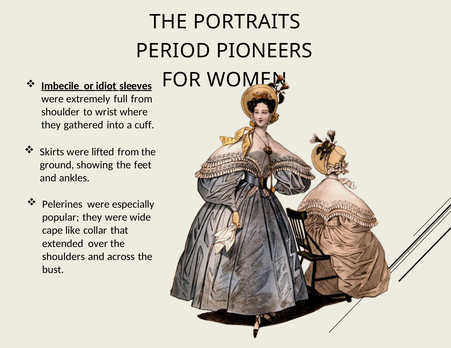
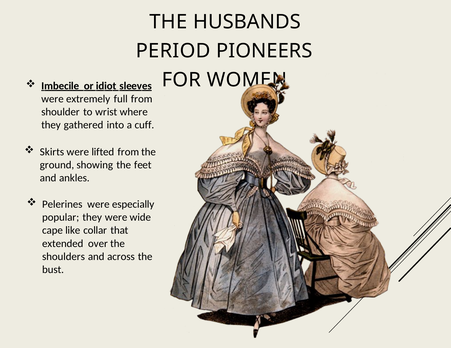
PORTRAITS: PORTRAITS -> HUSBANDS
